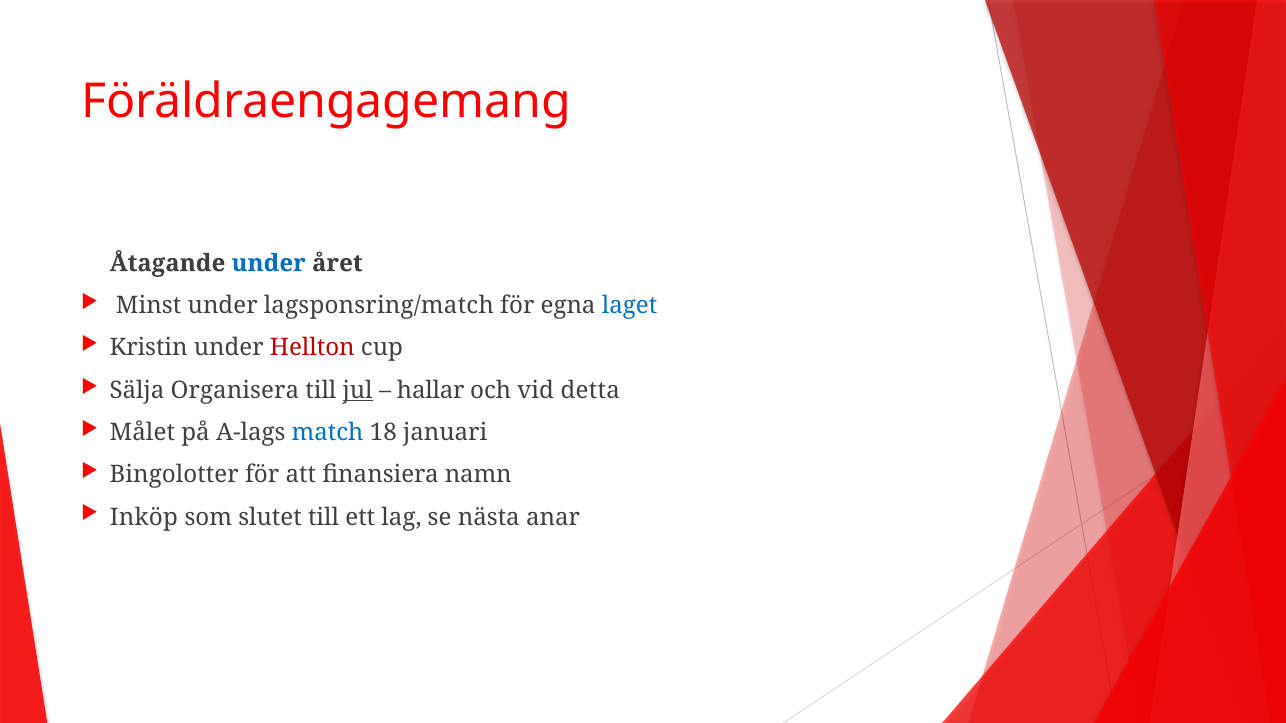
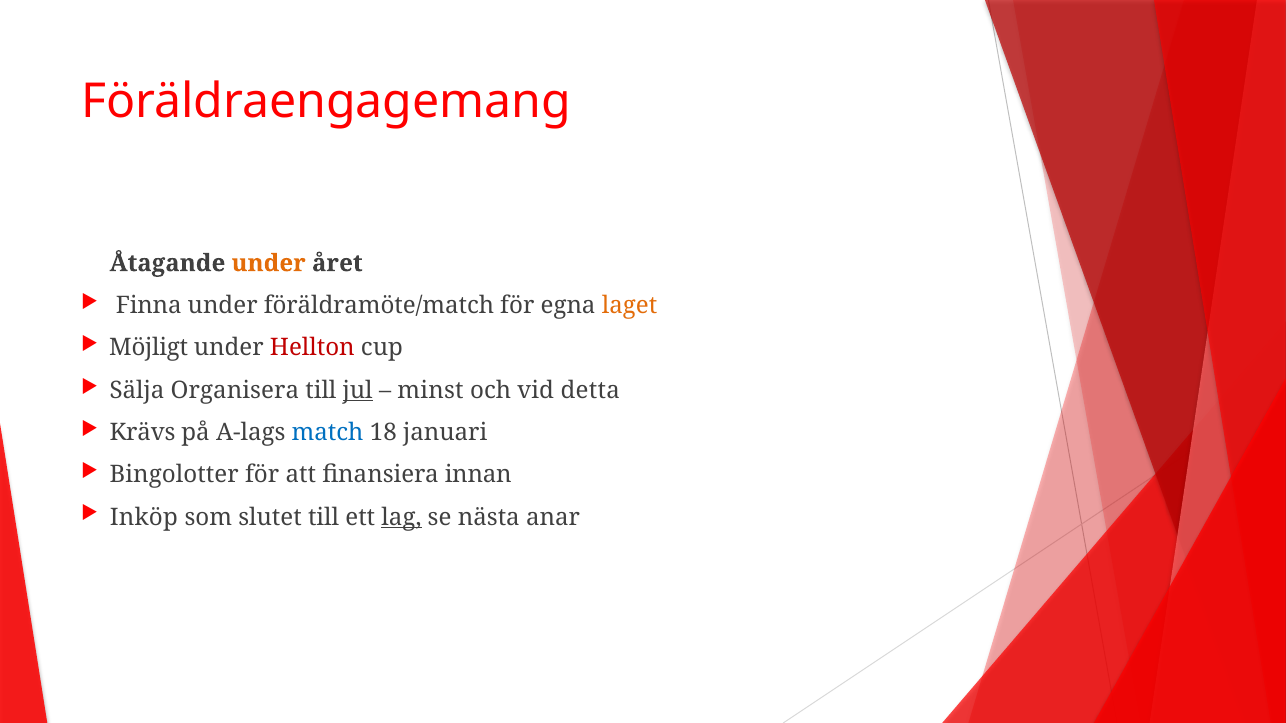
under at (269, 263) colour: blue -> orange
Minst: Minst -> Finna
lagsponsring/match: lagsponsring/match -> föräldramöte/match
laget colour: blue -> orange
Kristin: Kristin -> Möjligt
hallar: hallar -> minst
Målet: Målet -> Krävs
namn: namn -> innan
lag underline: none -> present
